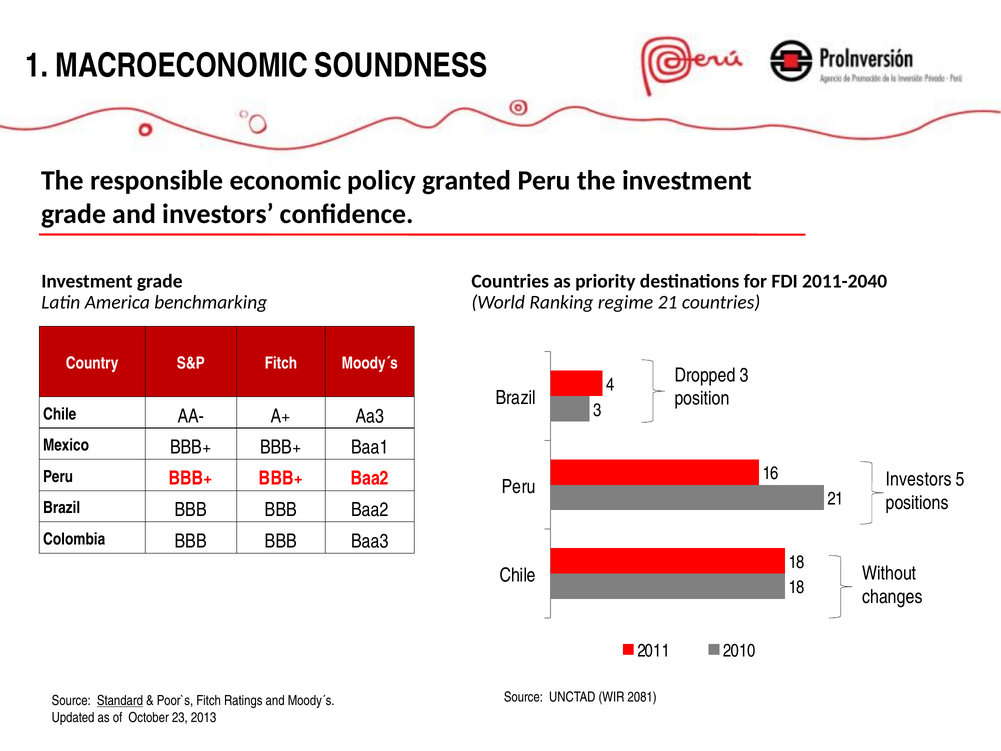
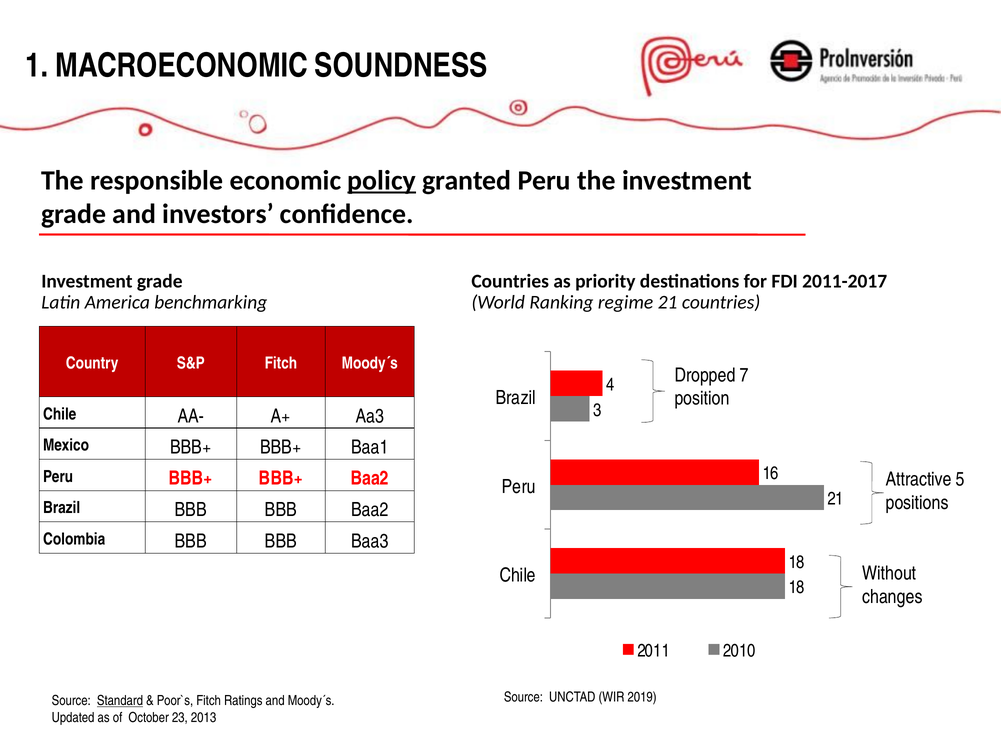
policy underline: none -> present
2011-2040: 2011-2040 -> 2011-2017
Dropped 3: 3 -> 7
Investors at (919, 479): Investors -> Attractive
2081: 2081 -> 2019
